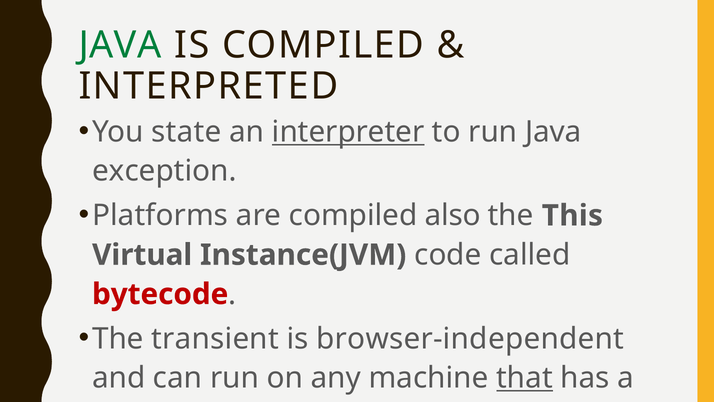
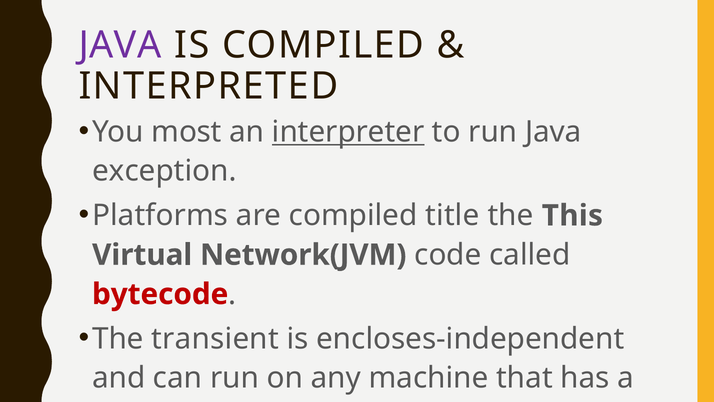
JAVA at (120, 45) colour: green -> purple
state: state -> most
also: also -> title
Instance(JVM: Instance(JVM -> Network(JVM
browser-independent: browser-independent -> encloses-independent
that underline: present -> none
